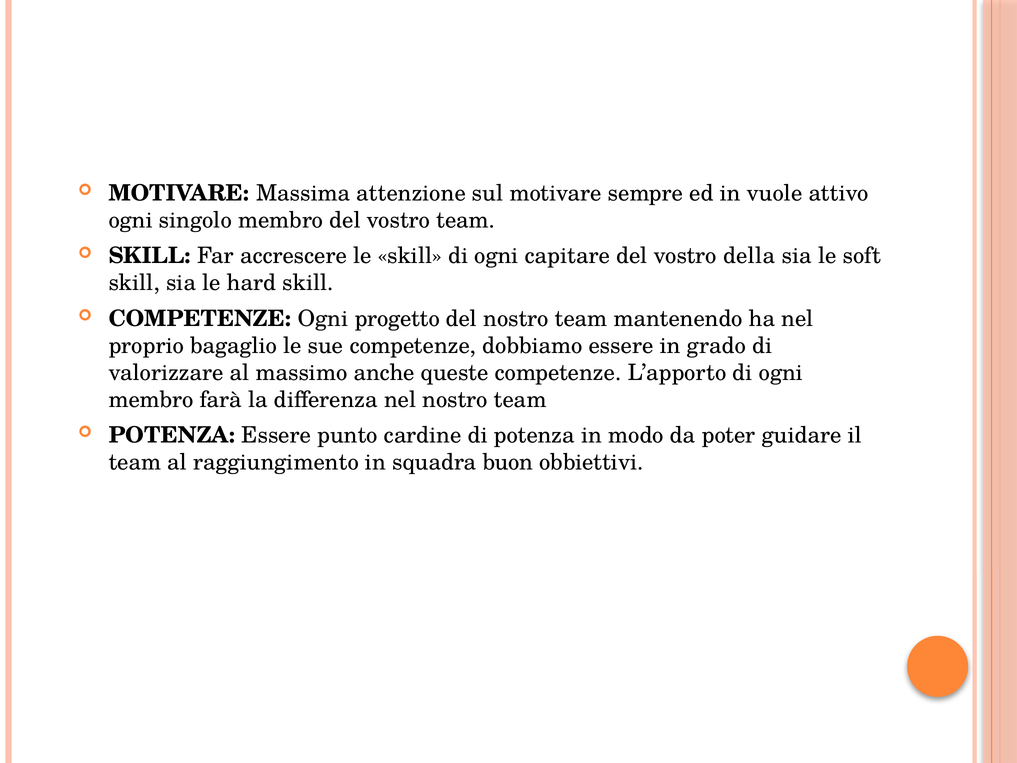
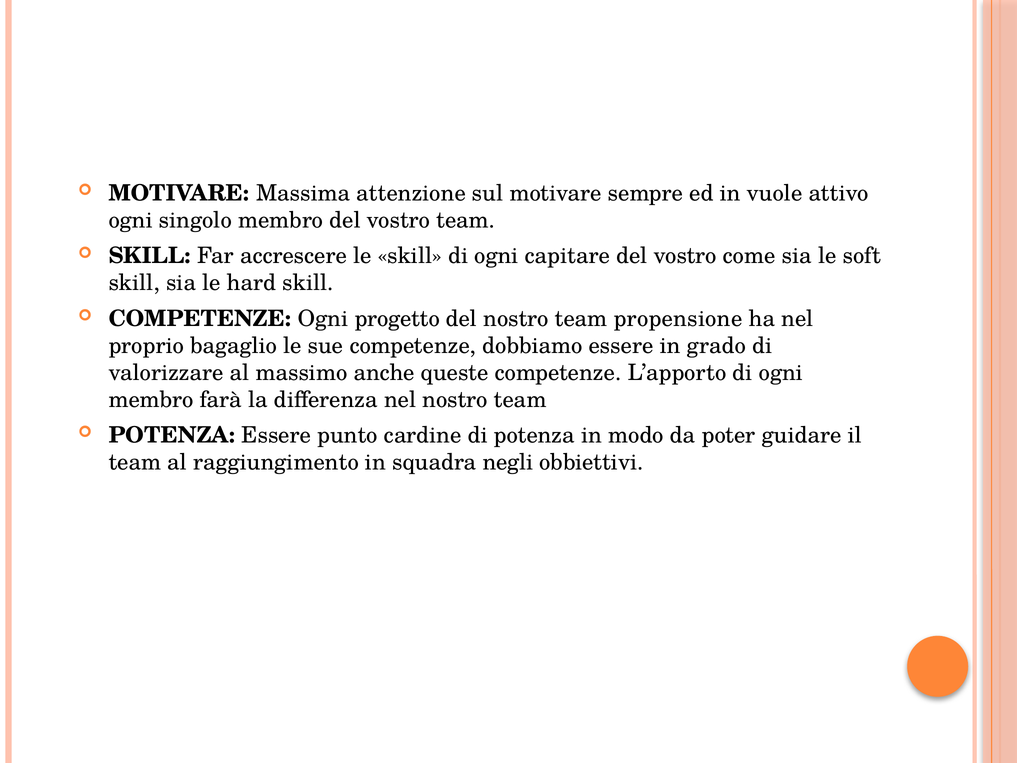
della: della -> come
mantenendo: mantenendo -> propensione
buon: buon -> negli
